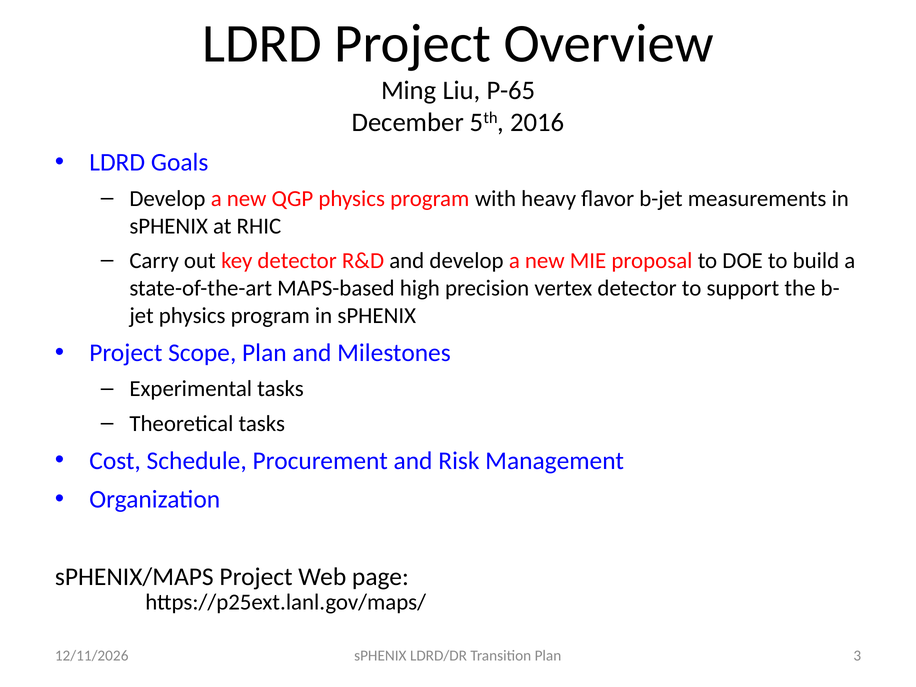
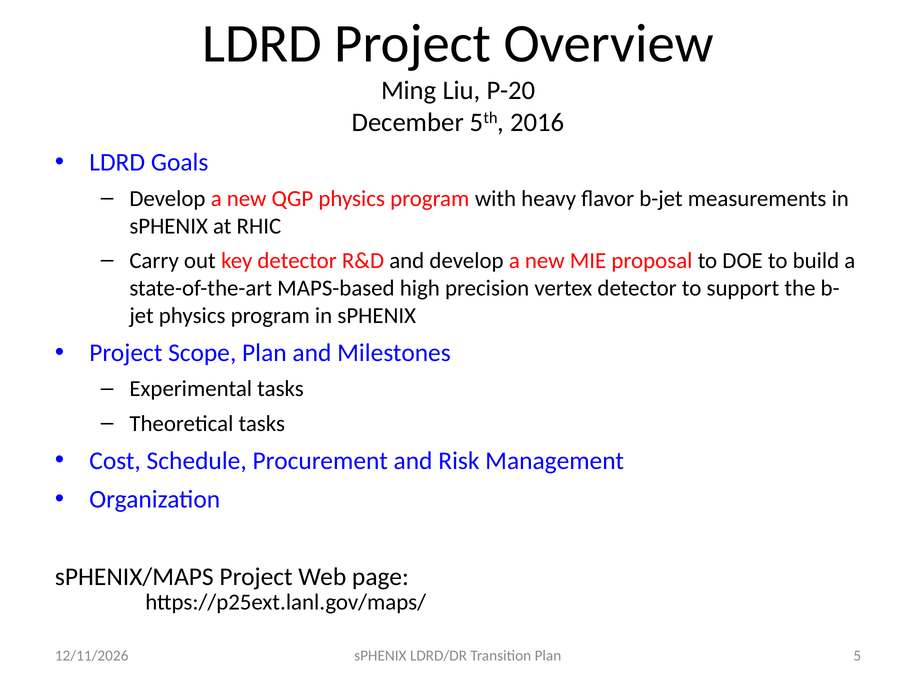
P-65: P-65 -> P-20
3: 3 -> 5
